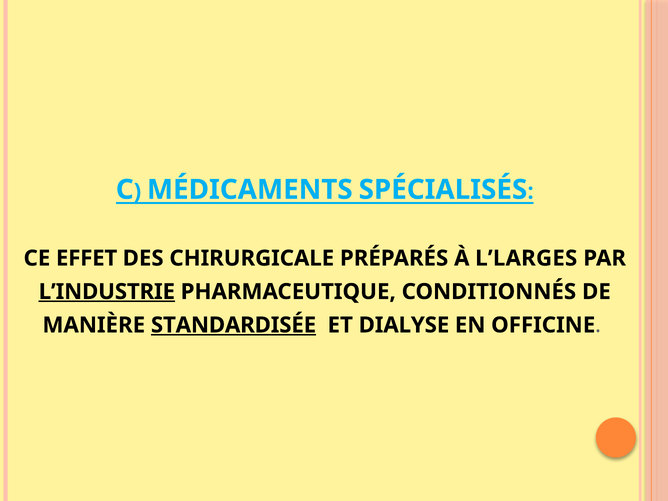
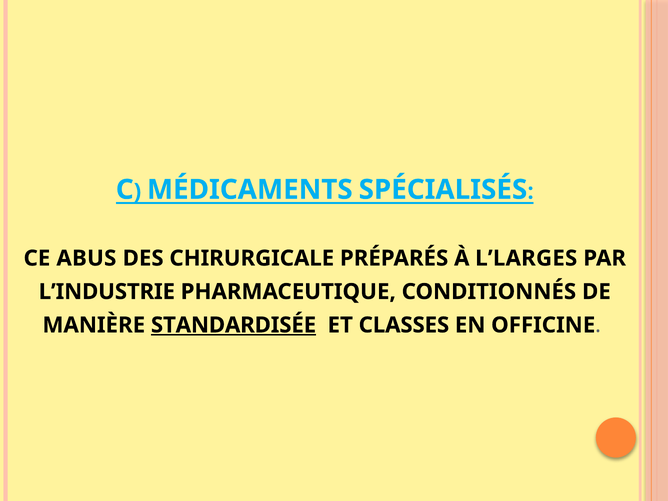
EFFET: EFFET -> ABUS
L’INDUSTRIE underline: present -> none
DIALYSE: DIALYSE -> CLASSES
